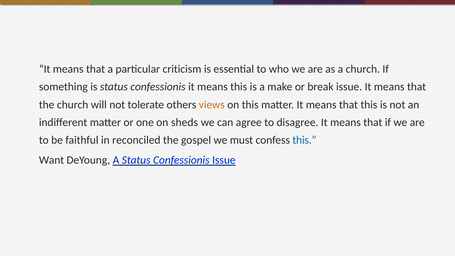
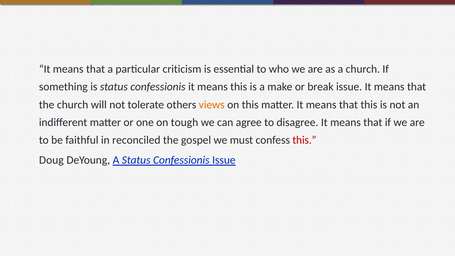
sheds: sheds -> tough
this at (304, 140) colour: blue -> red
Want: Want -> Doug
